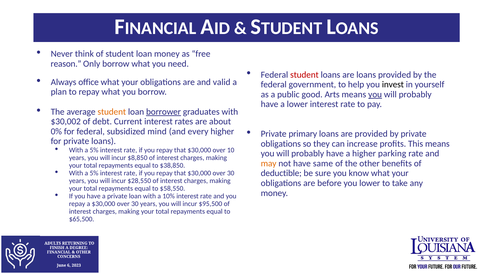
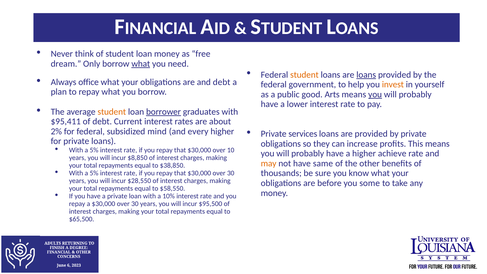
reason: reason -> dream
what at (141, 64) underline: none -> present
student at (304, 75) colour: red -> orange
loans at (366, 75) underline: none -> present
and valid: valid -> debt
invest colour: black -> orange
$30,002: $30,002 -> $95,411
0%: 0% -> 2%
primary: primary -> services
parking: parking -> achieve
deductible: deductible -> thousands
you lower: lower -> some
